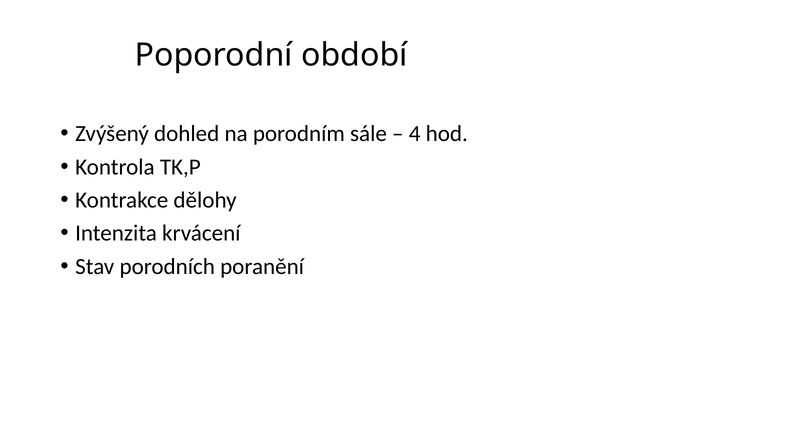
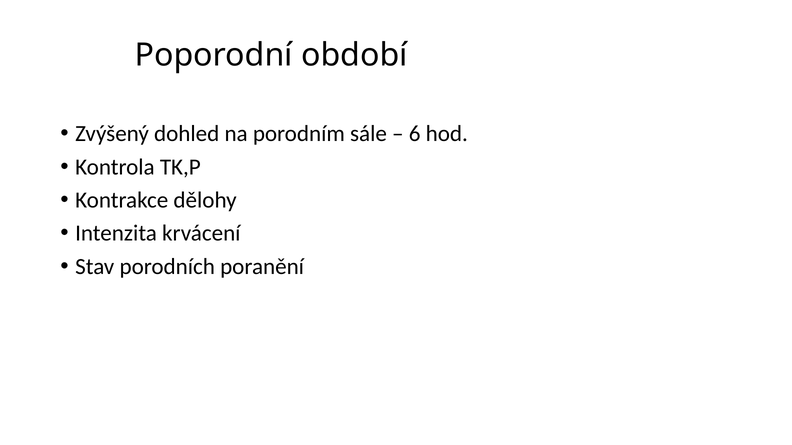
4: 4 -> 6
